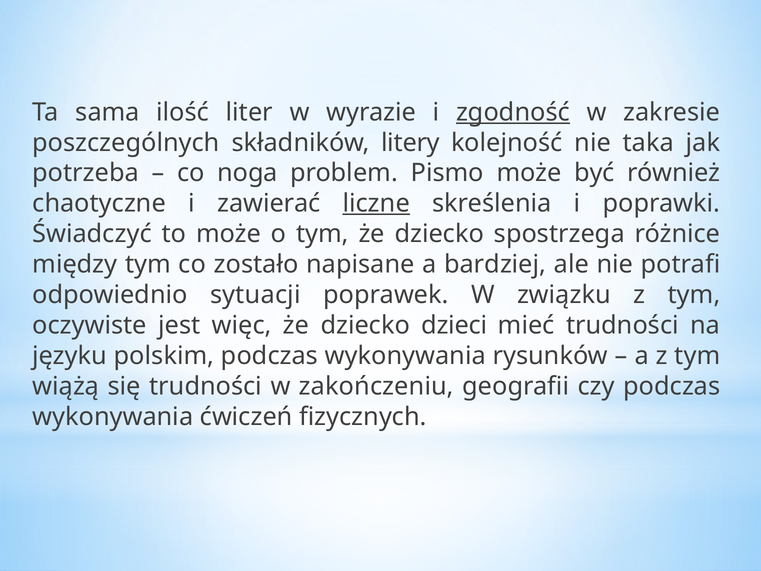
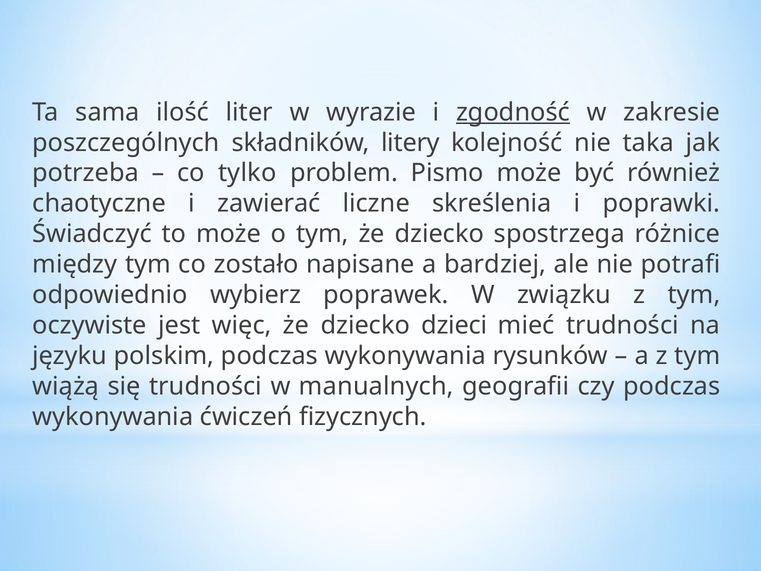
noga: noga -> tylko
liczne underline: present -> none
sytuacji: sytuacji -> wybierz
zakończeniu: zakończeniu -> manualnych
